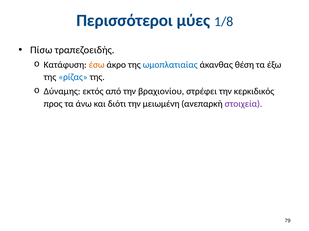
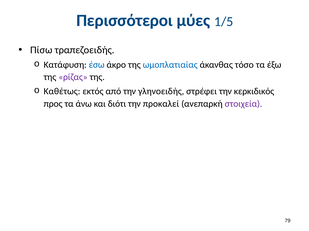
1/8: 1/8 -> 1/5
έσω colour: orange -> blue
θέση: θέση -> τόσο
ρίζας colour: blue -> purple
Δύναμης: Δύναμης -> Καθέτως
βραχιονίου: βραχιονίου -> γληνοειδής
μειωμένη: μειωμένη -> προκαλεί
